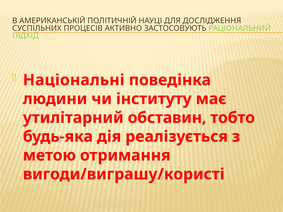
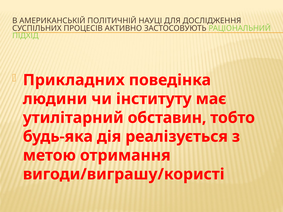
Національні: Національні -> Прикладних
